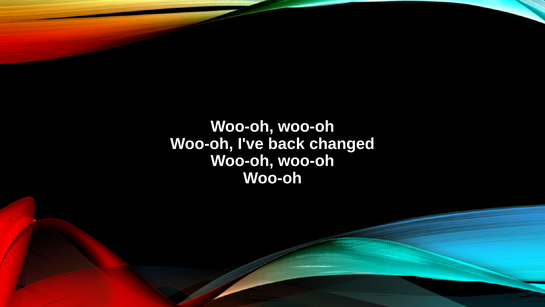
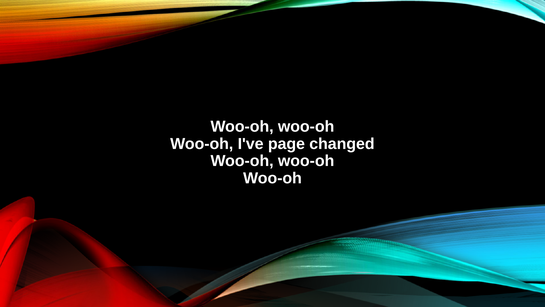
back: back -> page
